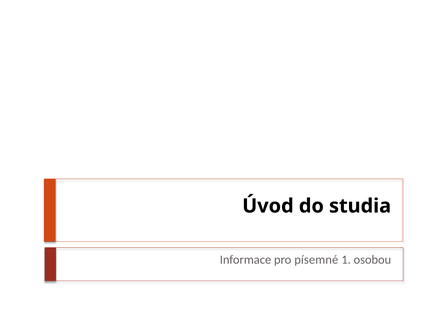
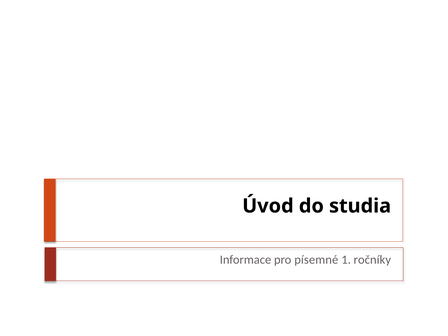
osobou: osobou -> ročníky
